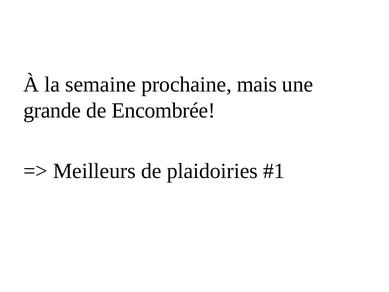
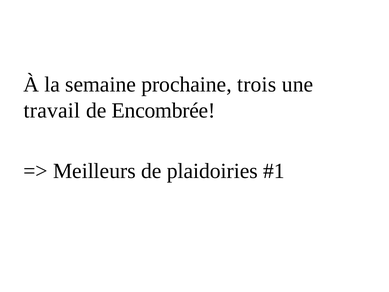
mais: mais -> trois
grande: grande -> travail
